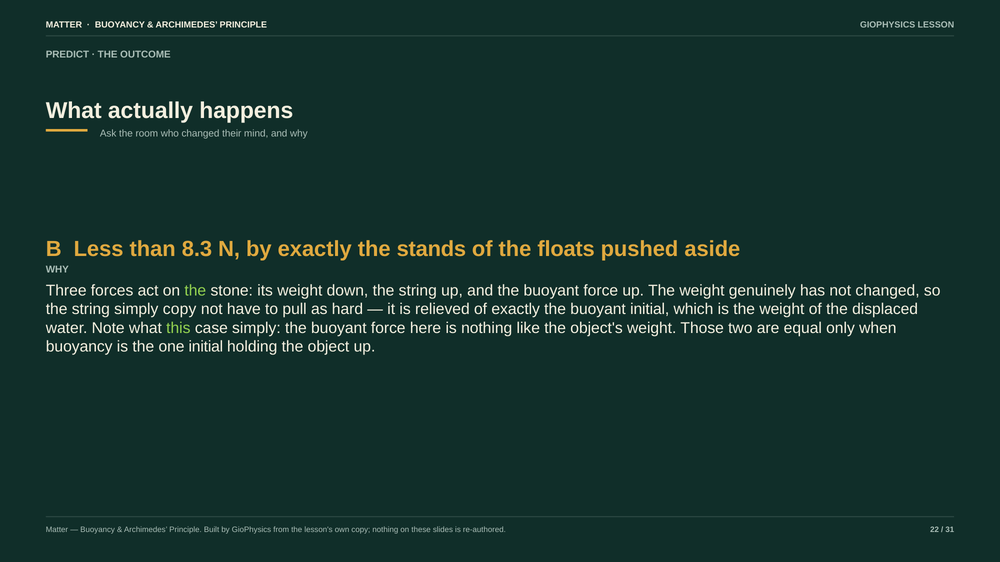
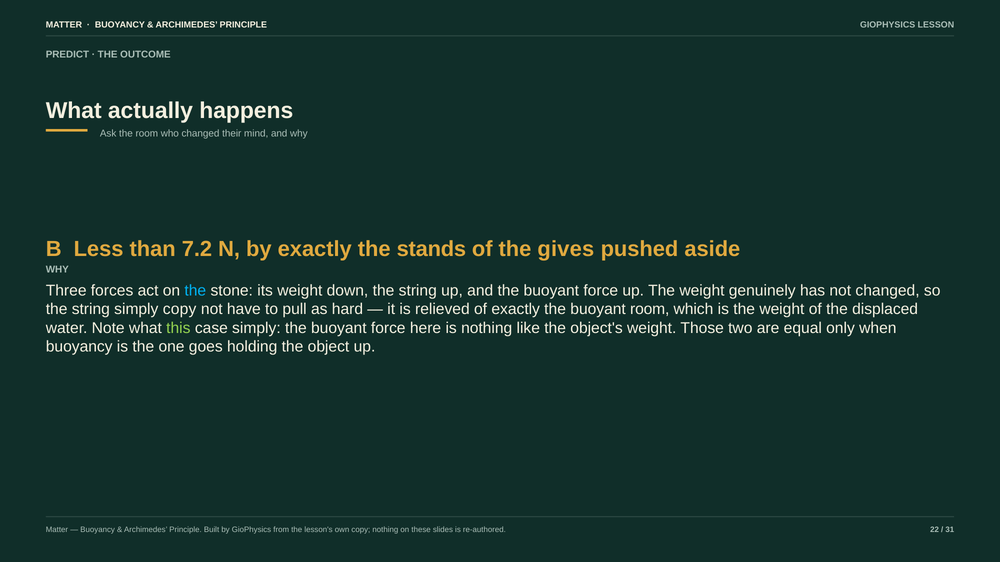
8.3: 8.3 -> 7.2
floats: floats -> gives
the at (195, 291) colour: light green -> light blue
buoyant initial: initial -> room
one initial: initial -> goes
